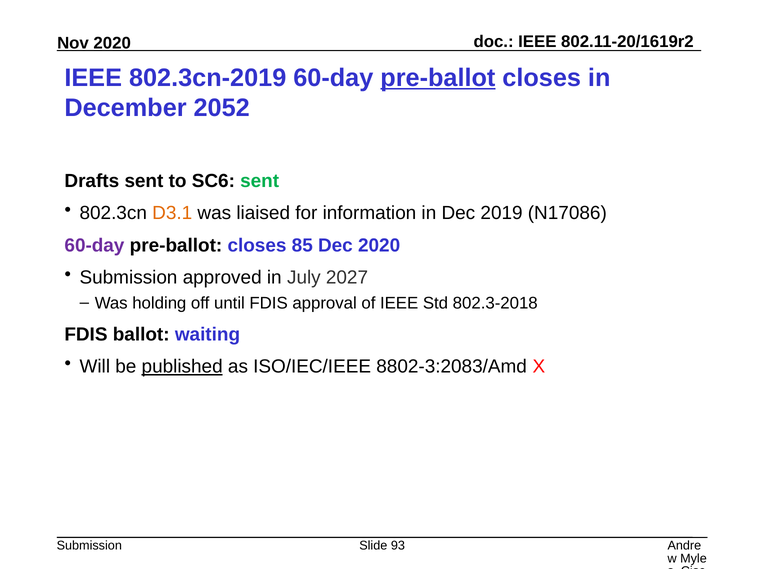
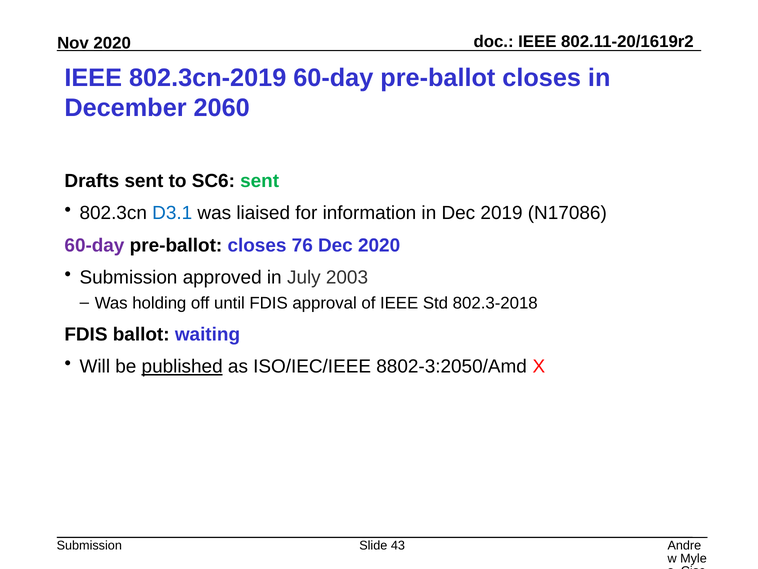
pre-ballot at (438, 78) underline: present -> none
2052: 2052 -> 2060
D3.1 colour: orange -> blue
85: 85 -> 76
2027: 2027 -> 2003
8802-3:2083/Amd: 8802-3:2083/Amd -> 8802-3:2050/Amd
93: 93 -> 43
